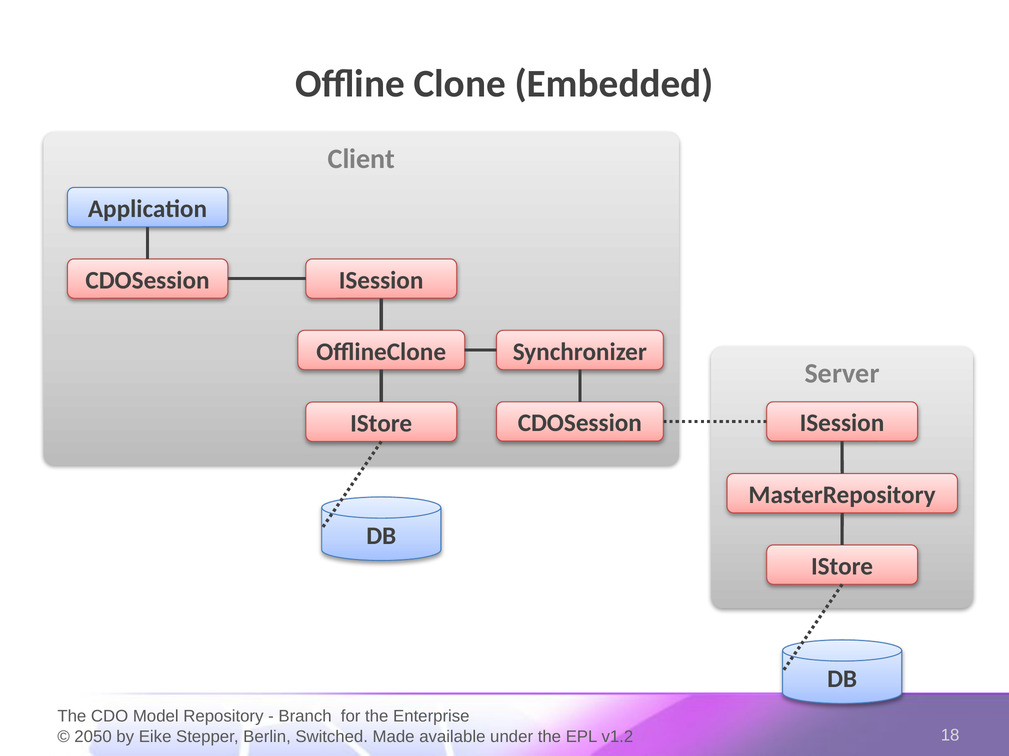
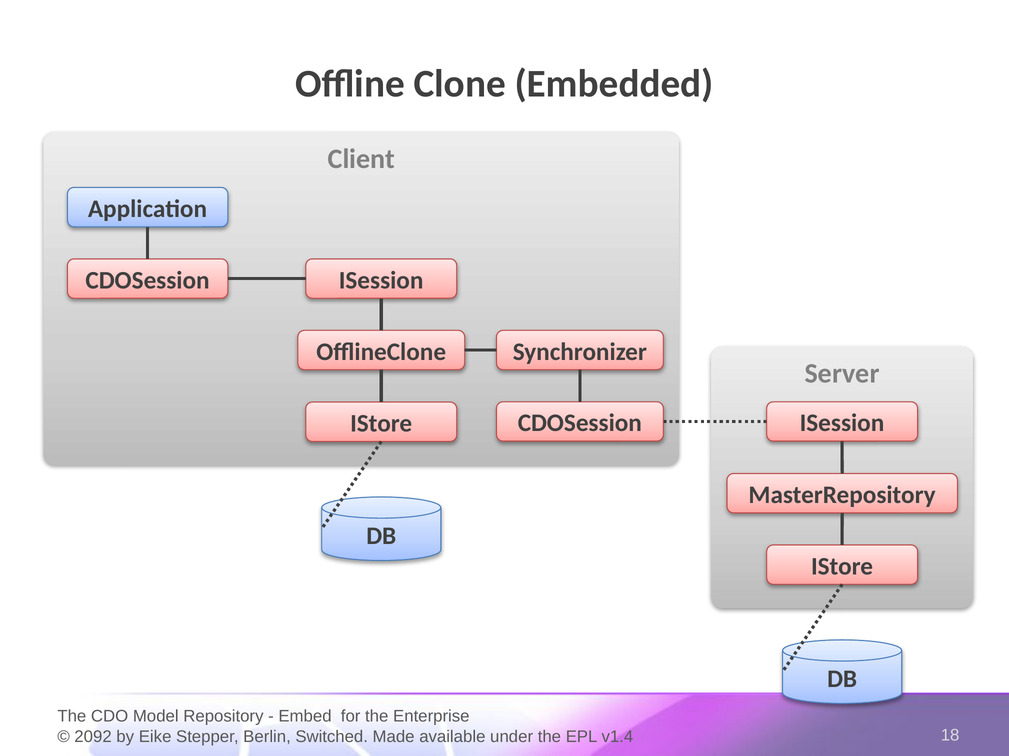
Branch: Branch -> Embed
2050: 2050 -> 2092
v1.2: v1.2 -> v1.4
